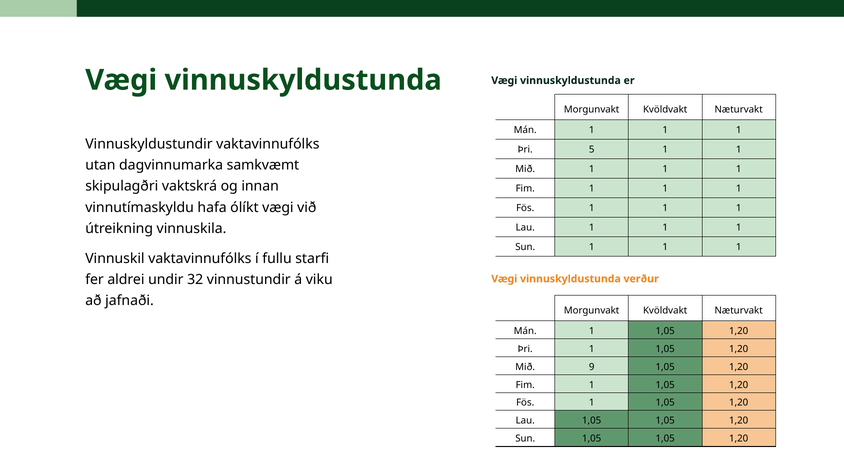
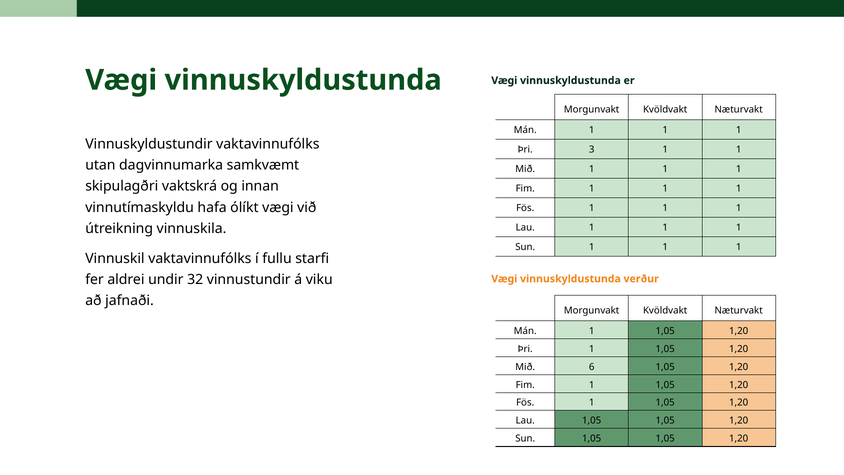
5: 5 -> 3
9: 9 -> 6
